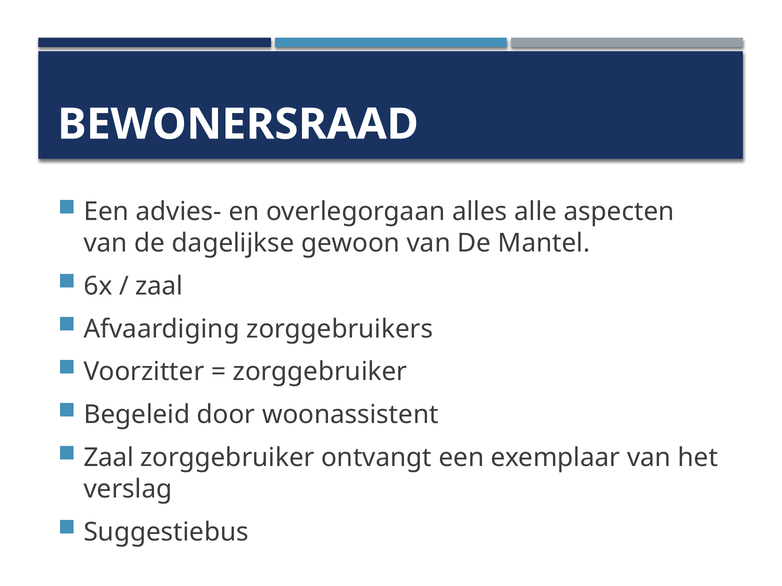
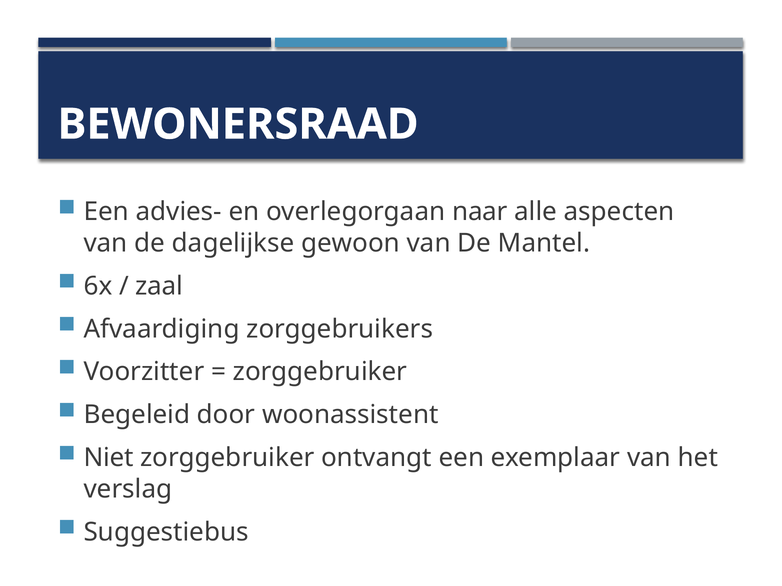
alles: alles -> naar
Zaal at (109, 458): Zaal -> Niet
